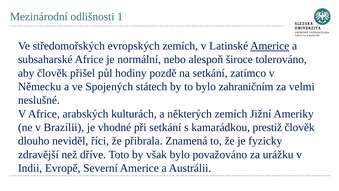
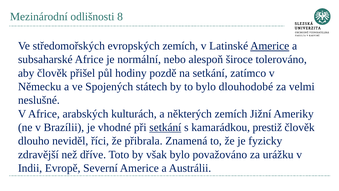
1: 1 -> 8
zahraničním: zahraničním -> dlouhodobé
setkání at (165, 127) underline: none -> present
